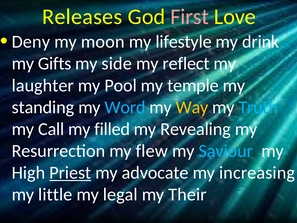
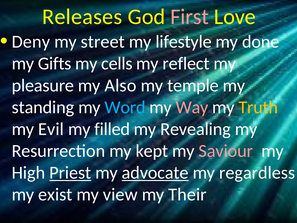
moon: moon -> street
drink: drink -> done
side: side -> cells
laughter: laughter -> pleasure
Pool: Pool -> Also
Way colour: yellow -> pink
Truth colour: light blue -> yellow
Call: Call -> Evil
flew: flew -> kept
Saviour colour: light blue -> pink
advocate underline: none -> present
increasing: increasing -> regardless
little: little -> exist
legal: legal -> view
